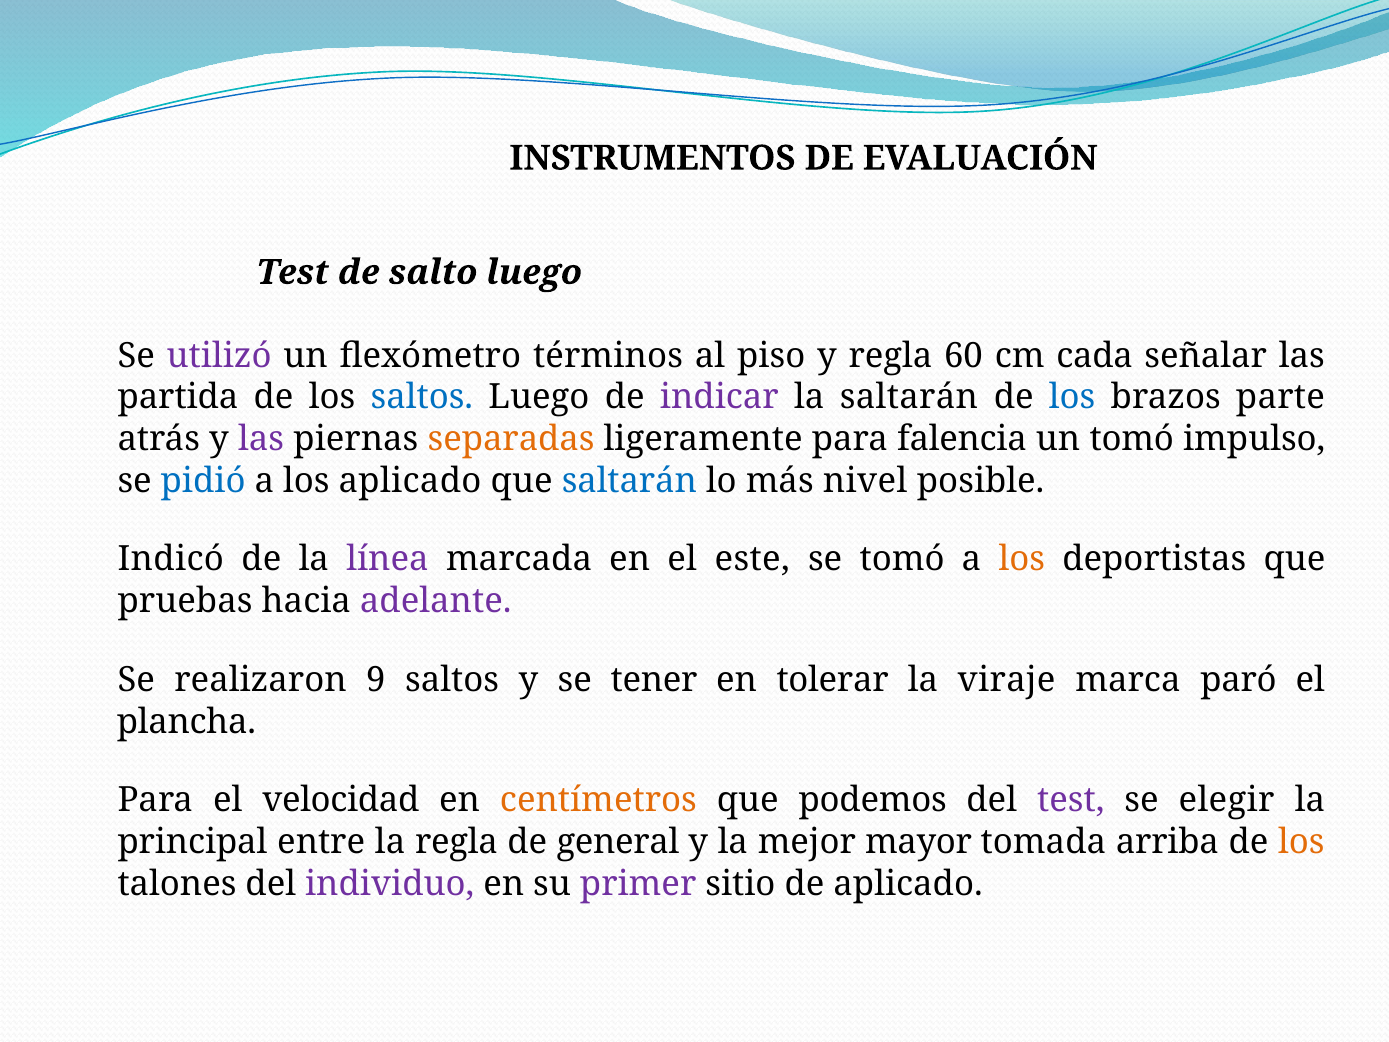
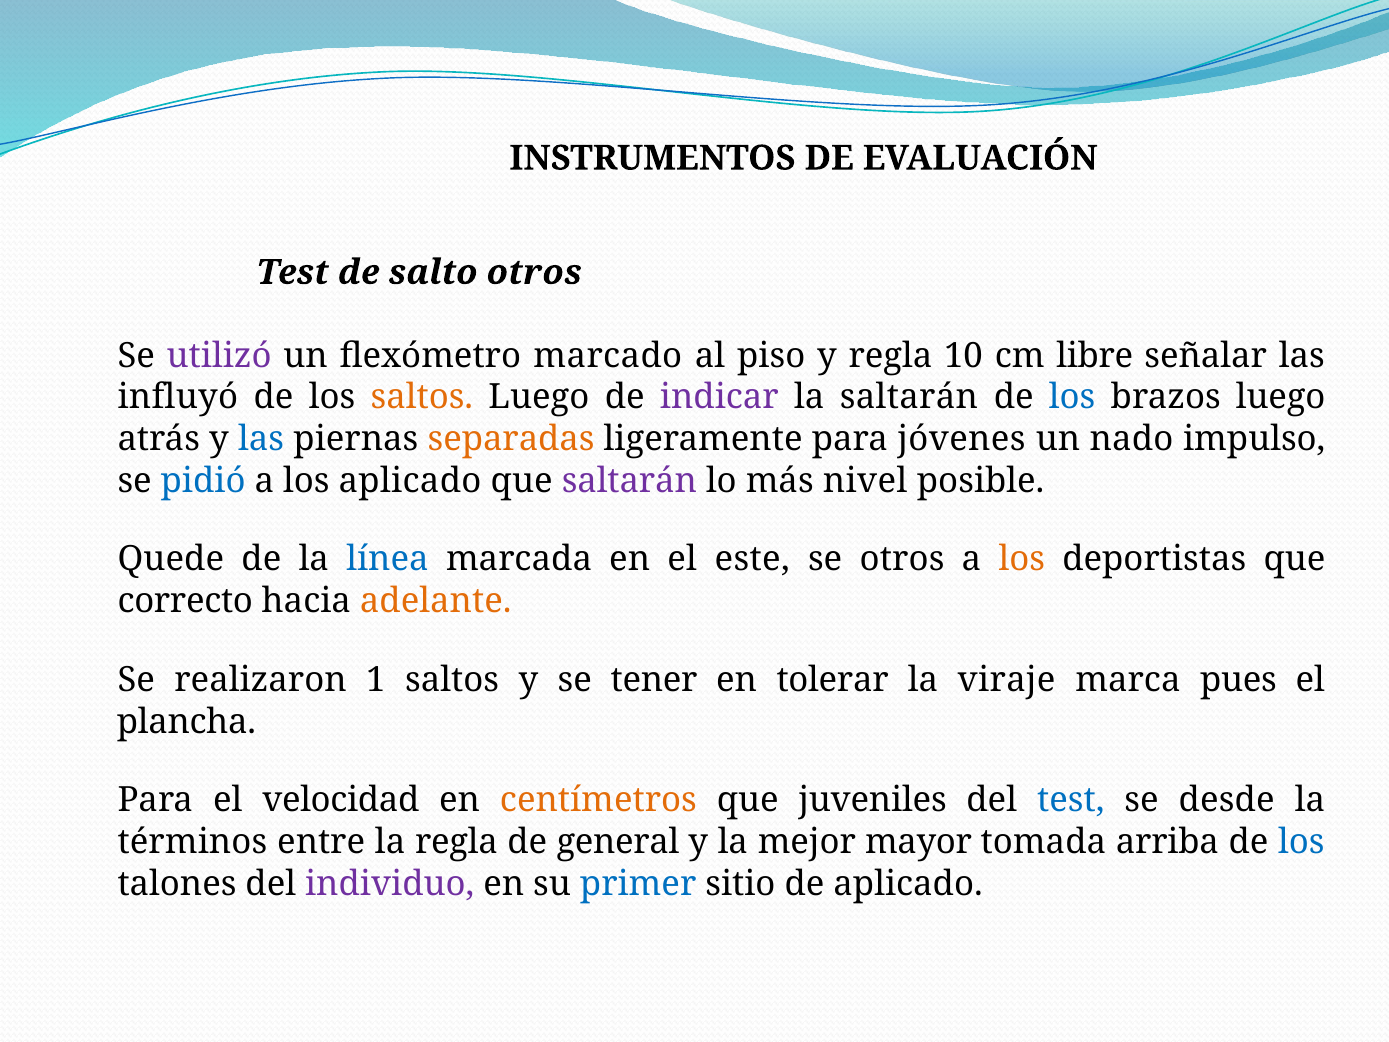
salto luego: luego -> otros
términos: términos -> marcado
60: 60 -> 10
cada: cada -> libre
partida: partida -> influyó
saltos at (422, 397) colour: blue -> orange
brazos parte: parte -> luego
las at (261, 439) colour: purple -> blue
falencia: falencia -> jóvenes
un tomó: tomó -> nado
saltarán at (629, 481) colour: blue -> purple
Indicó: Indicó -> Quede
línea colour: purple -> blue
se tomó: tomó -> otros
pruebas: pruebas -> correcto
adelante colour: purple -> orange
9: 9 -> 1
paró: paró -> pues
podemos: podemos -> juveniles
test at (1071, 800) colour: purple -> blue
elegir: elegir -> desde
principal: principal -> términos
los at (1301, 842) colour: orange -> blue
primer colour: purple -> blue
